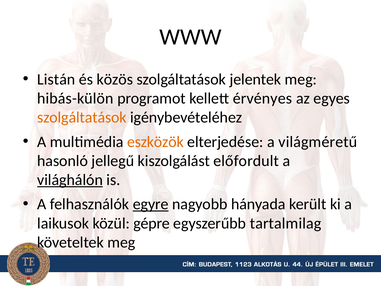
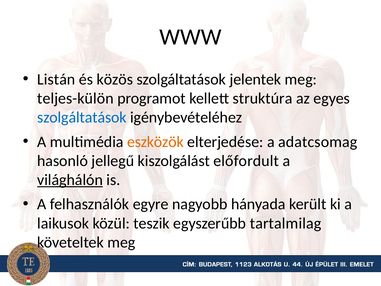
hibás-külön: hibás-külön -> teljes-külön
érvényes: érvényes -> struktúra
szolgáltatások at (82, 117) colour: orange -> blue
világméretű: világméretű -> adatcsomag
egyre underline: present -> none
gépre: gépre -> teszik
